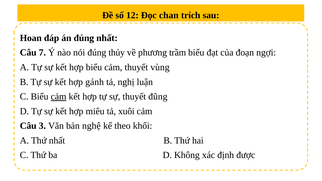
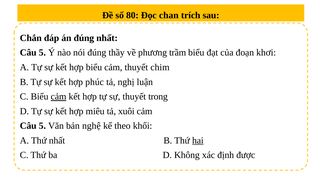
12: 12 -> 80
Hoan: Hoan -> Chắn
7 at (42, 53): 7 -> 5
thủy: thủy -> thầy
ngợi: ngợi -> khơi
vùng: vùng -> chim
gánh: gánh -> phúc
đũng: đũng -> trong
3 at (42, 126): 3 -> 5
hai underline: none -> present
